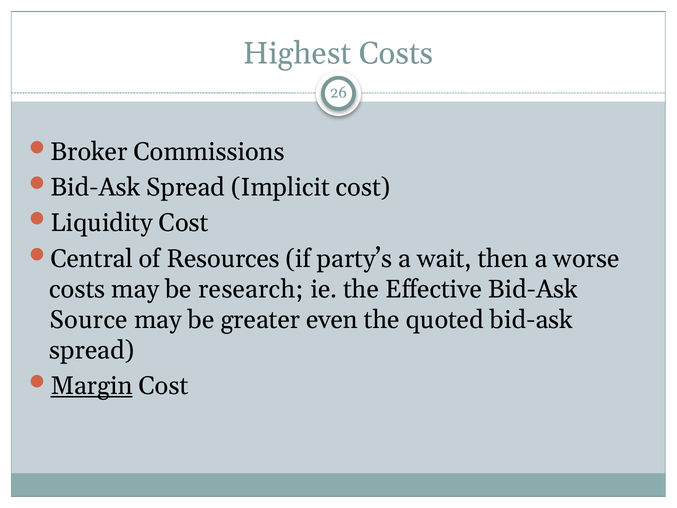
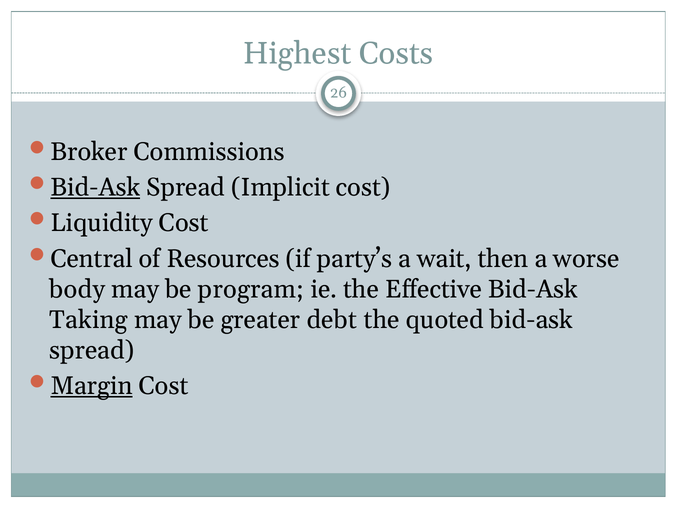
Bid-Ask at (95, 187) underline: none -> present
costs at (77, 289): costs -> body
research: research -> program
Source: Source -> Taking
even: even -> debt
